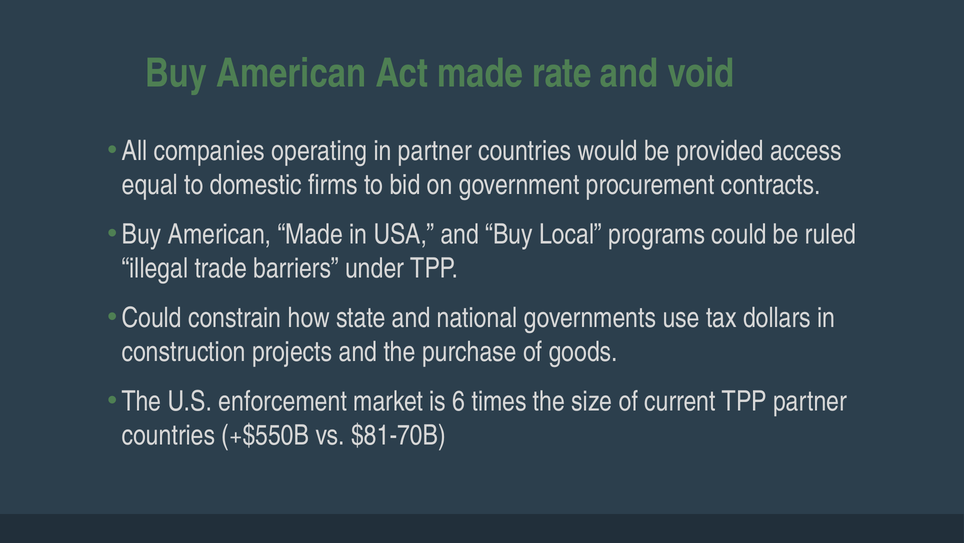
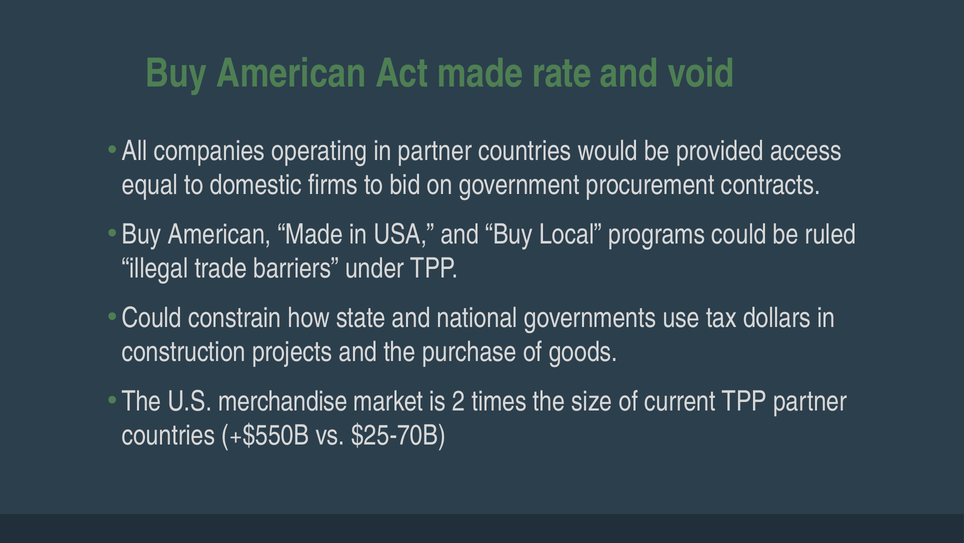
enforcement: enforcement -> merchandise
6: 6 -> 2
$81-70B: $81-70B -> $25-70B
